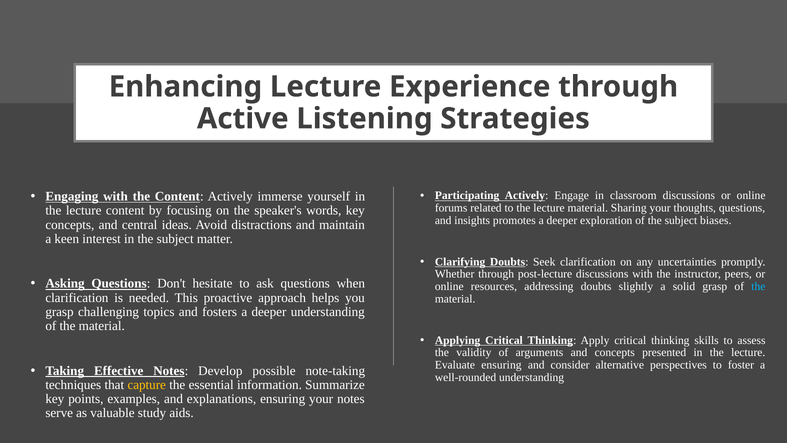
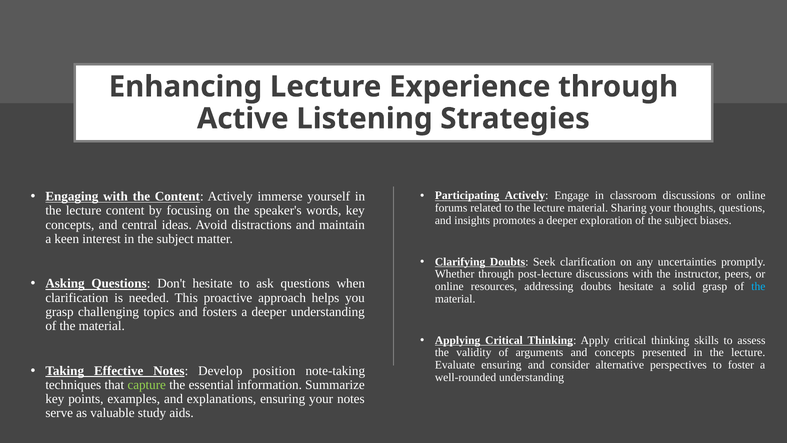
doubts slightly: slightly -> hesitate
possible: possible -> position
capture colour: yellow -> light green
